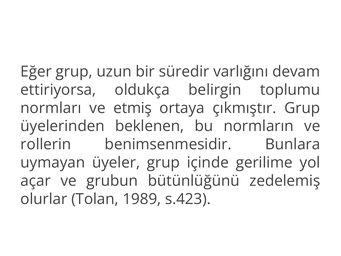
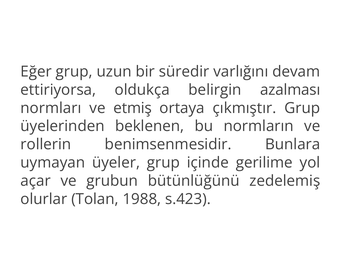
toplumu: toplumu -> azalması
1989: 1989 -> 1988
